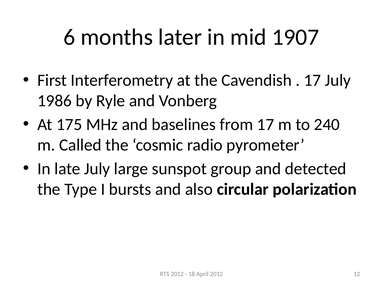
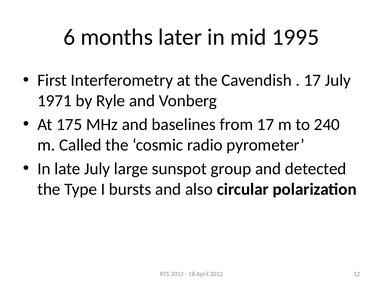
1907: 1907 -> 1995
1986: 1986 -> 1971
